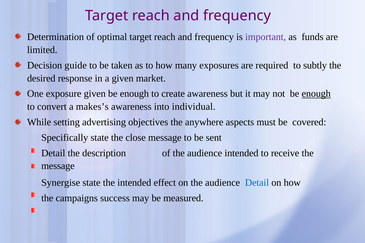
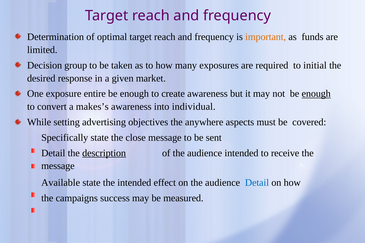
important colour: purple -> orange
guide: guide -> group
subtly: subtly -> initial
exposure given: given -> entire
description underline: none -> present
Synergise: Synergise -> Available
